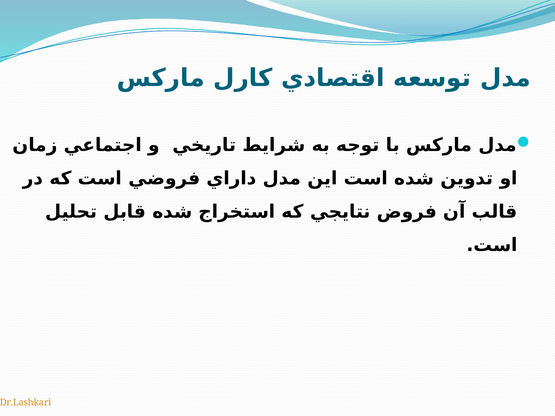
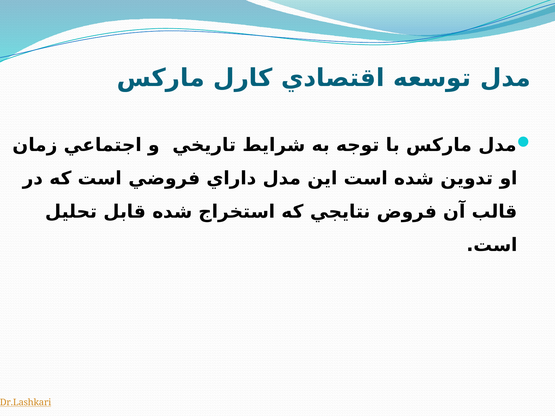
Dr.Lashkari underline: none -> present
